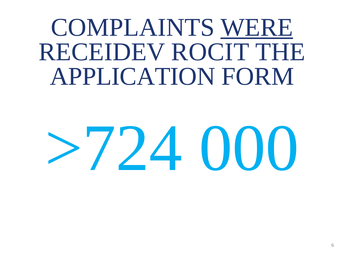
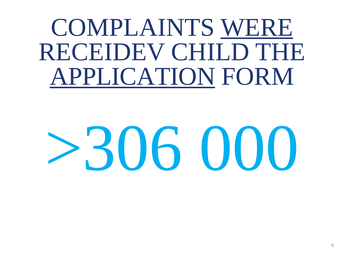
ROCIT: ROCIT -> CHILD
APPLICATION underline: none -> present
>724: >724 -> >306
